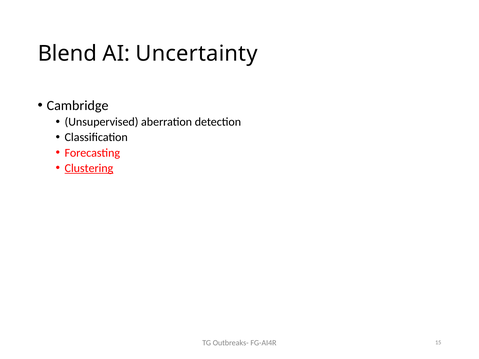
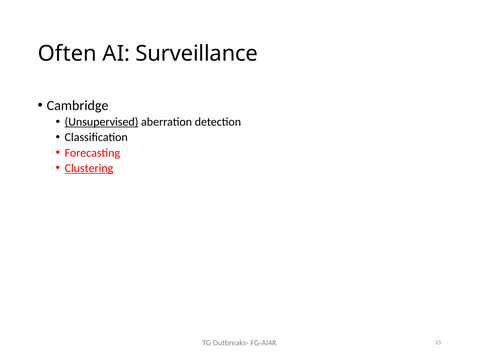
Blend: Blend -> Often
Uncertainty: Uncertainty -> Surveillance
Unsupervised underline: none -> present
